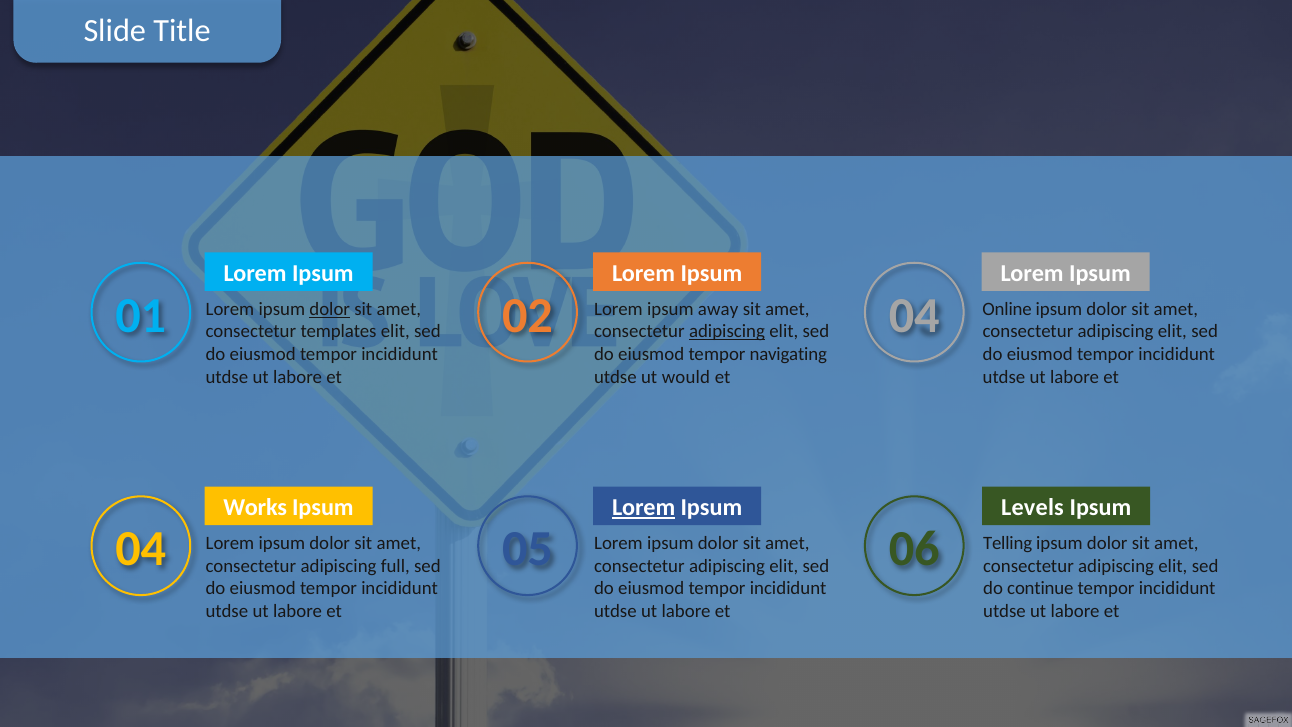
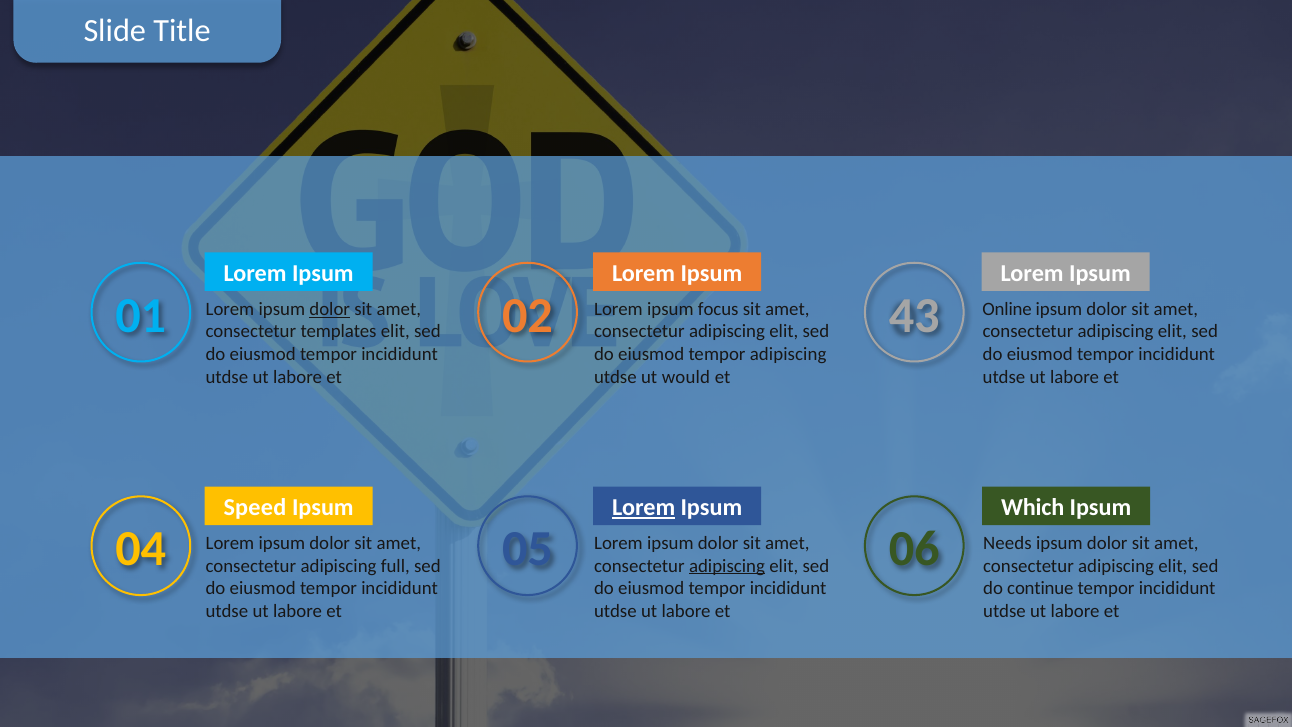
02 04: 04 -> 43
away: away -> focus
adipiscing at (727, 332) underline: present -> none
tempor navigating: navigating -> adipiscing
Works: Works -> Speed
Levels: Levels -> Which
Telling: Telling -> Needs
adipiscing at (727, 566) underline: none -> present
